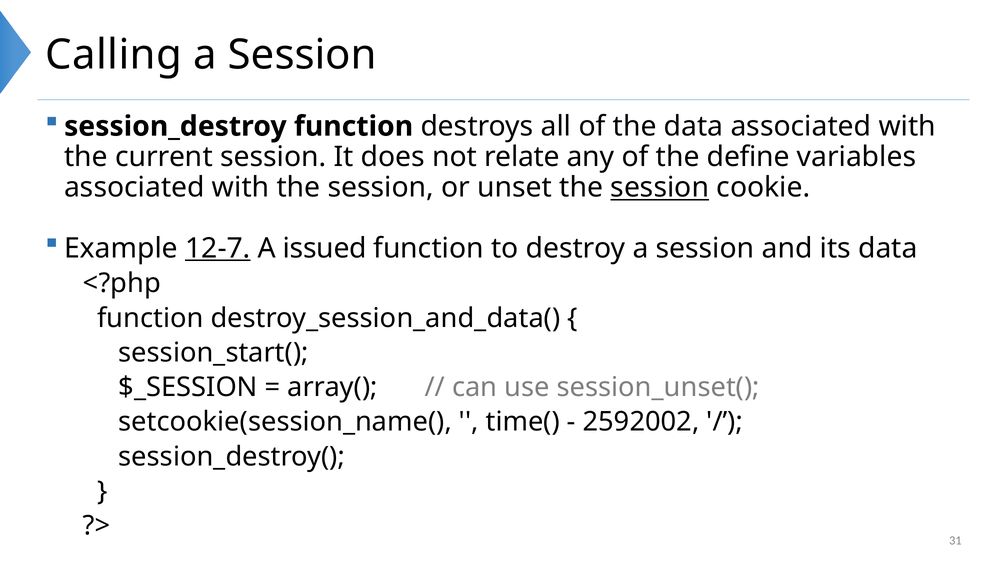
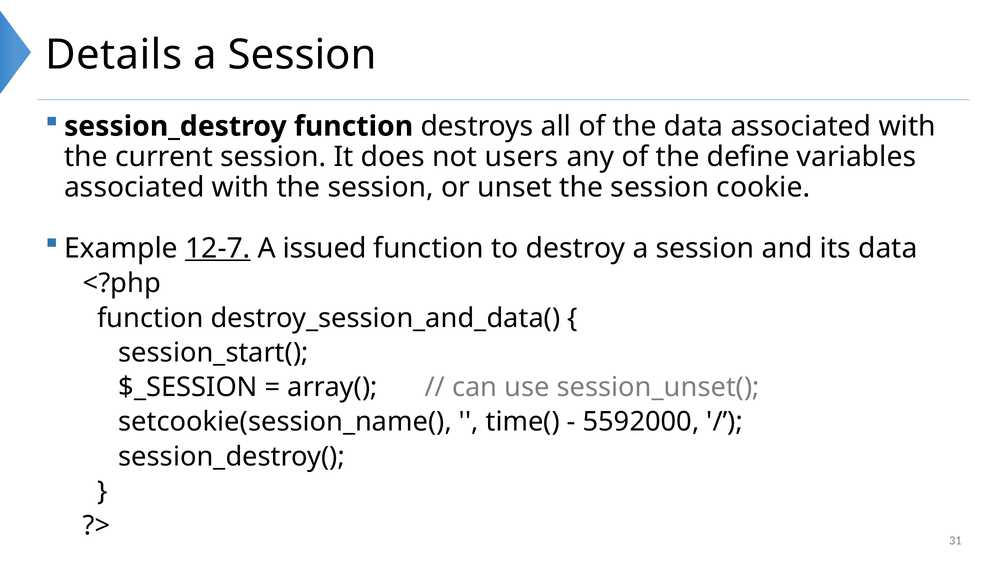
Calling: Calling -> Details
relate: relate -> users
session at (660, 188) underline: present -> none
2592002: 2592002 -> 5592000
